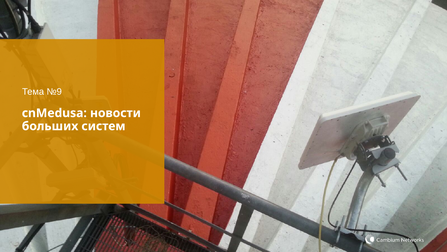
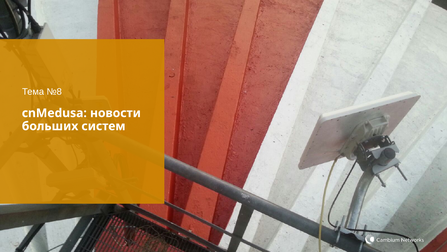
№9: №9 -> №8
